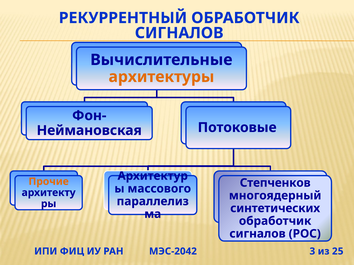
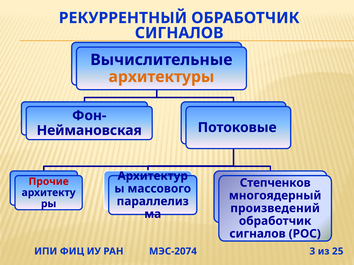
Прочие colour: orange -> red
синтетических: синтетических -> произведений
МЭС-2042: МЭС-2042 -> МЭС-2074
